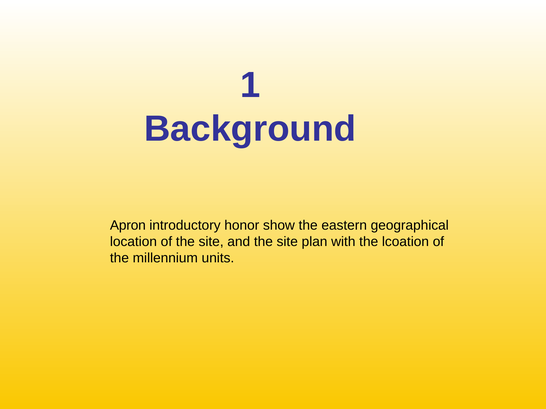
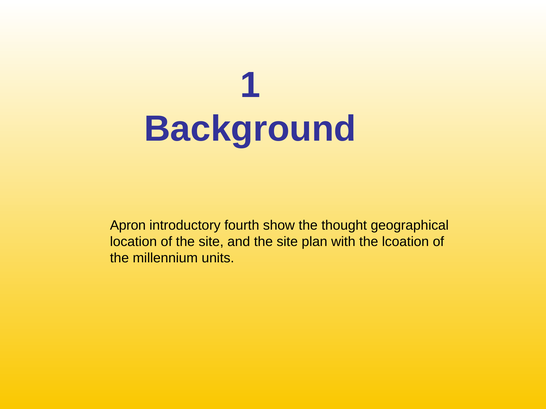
honor: honor -> fourth
eastern: eastern -> thought
